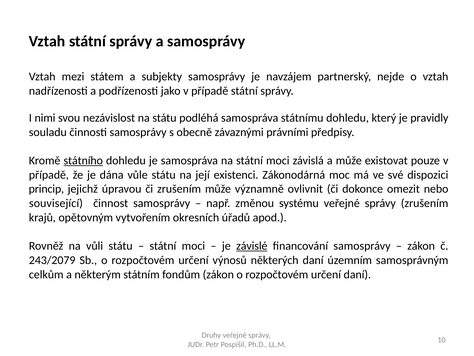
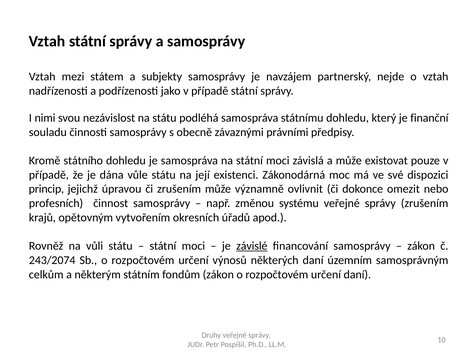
pravidly: pravidly -> finanční
státního underline: present -> none
související: související -> profesních
243/2079: 243/2079 -> 243/2074
